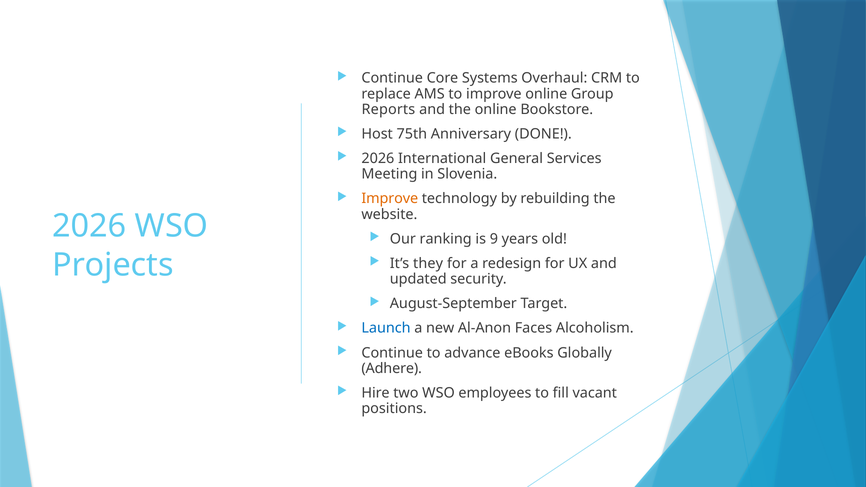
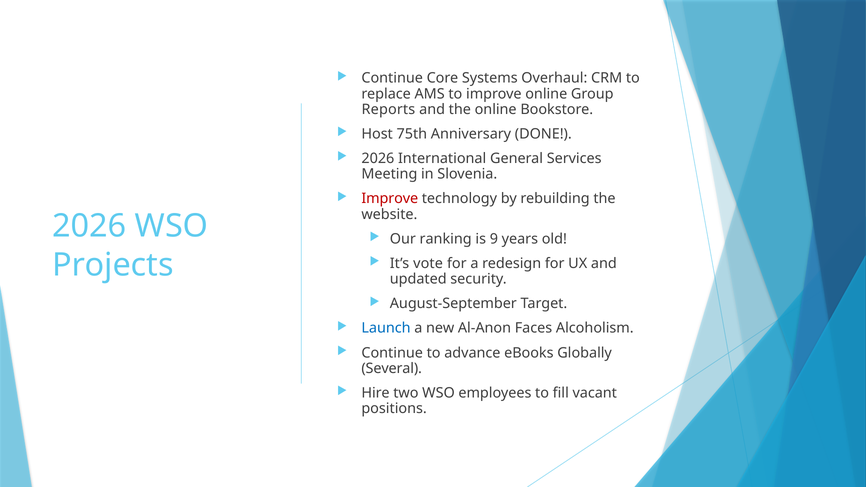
Improve at (390, 199) colour: orange -> red
they: they -> vote
Adhere: Adhere -> Several
